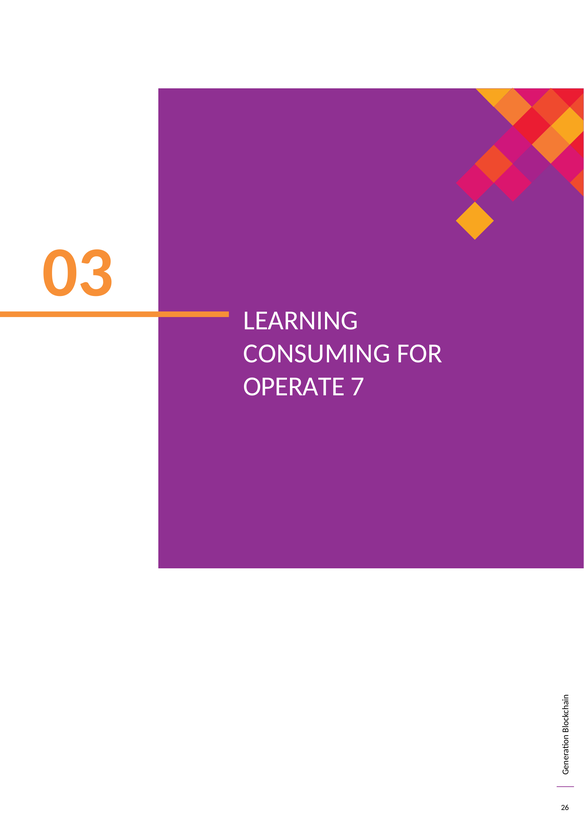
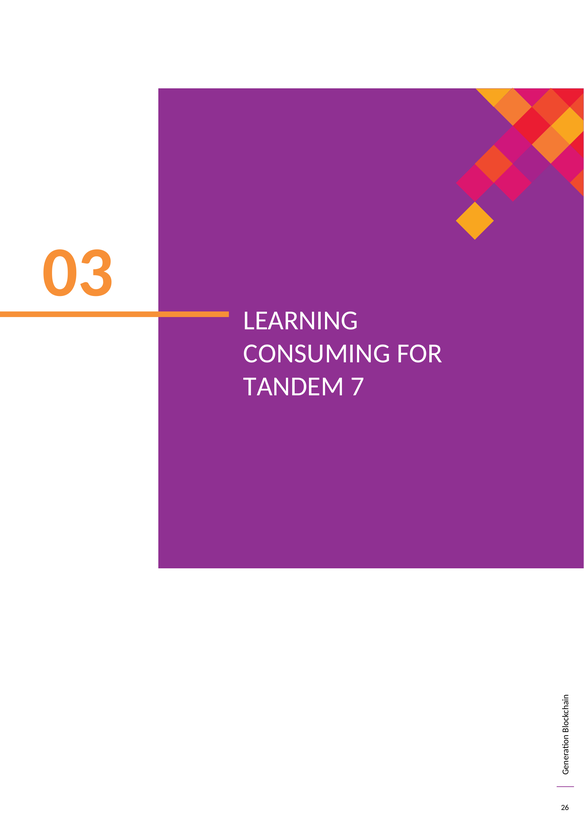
OPERATE: OPERATE -> TANDEM
